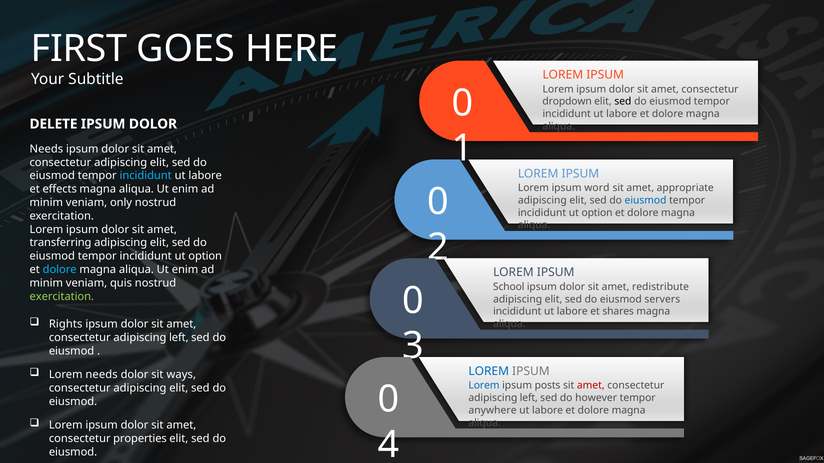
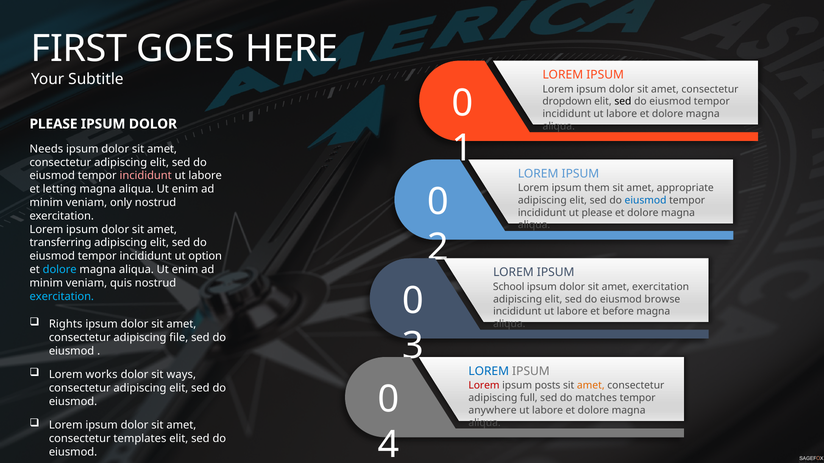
DELETE at (54, 124): DELETE -> PLEASE
incididunt at (146, 176) colour: light blue -> pink
word: word -> them
effects: effects -> letting
option at (597, 213): option -> please
amet redistribute: redistribute -> exercitation
exercitation at (62, 297) colour: light green -> light blue
servers: servers -> browse
shares: shares -> before
left at (179, 338): left -> file
Lorem needs: needs -> works
Lorem at (484, 386) colour: blue -> red
amet at (591, 386) colour: red -> orange
left at (529, 398): left -> full
however: however -> matches
properties: properties -> templates
